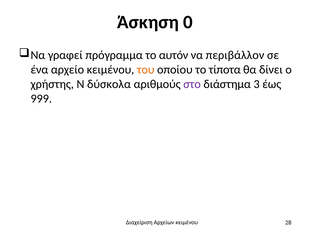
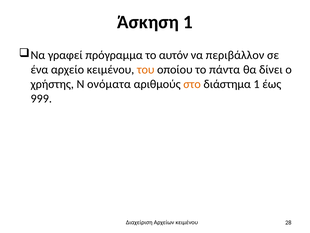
Άσκηση 0: 0 -> 1
τίποτα: τίποτα -> πάντα
δύσκολα: δύσκολα -> ονόματα
στο colour: purple -> orange
διάστημα 3: 3 -> 1
